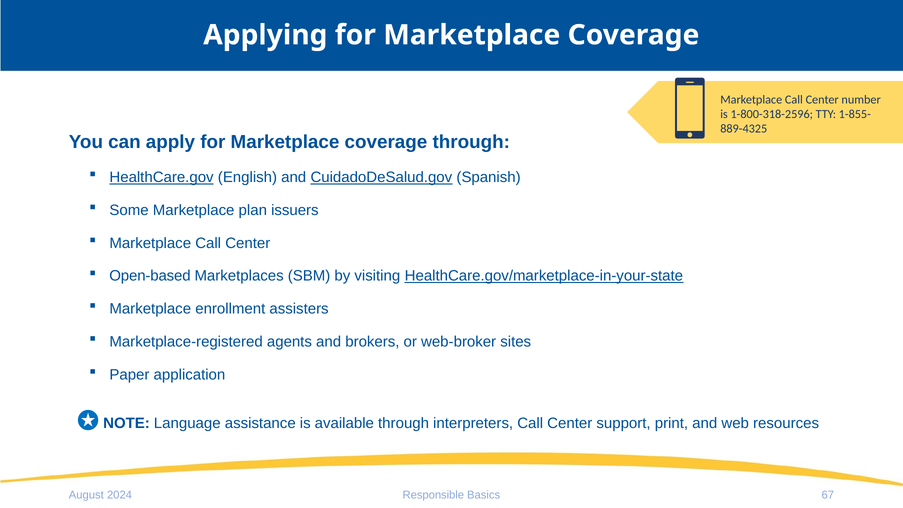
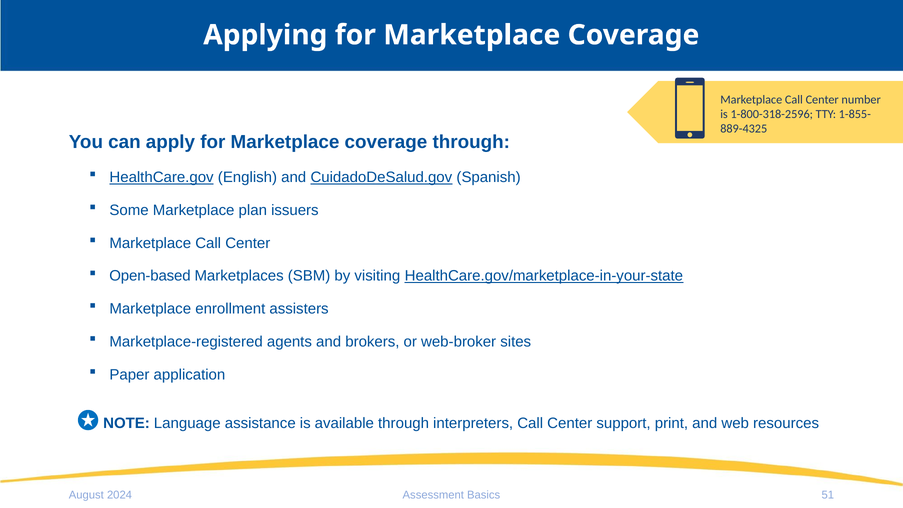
Responsible: Responsible -> Assessment
67: 67 -> 51
